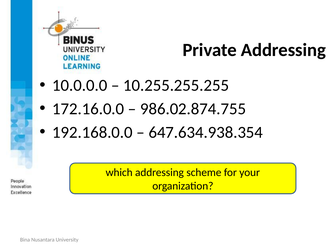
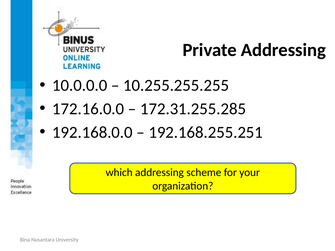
986.02.874.755: 986.02.874.755 -> 172.31.255.285
647.634.938.354: 647.634.938.354 -> 192.168.255.251
